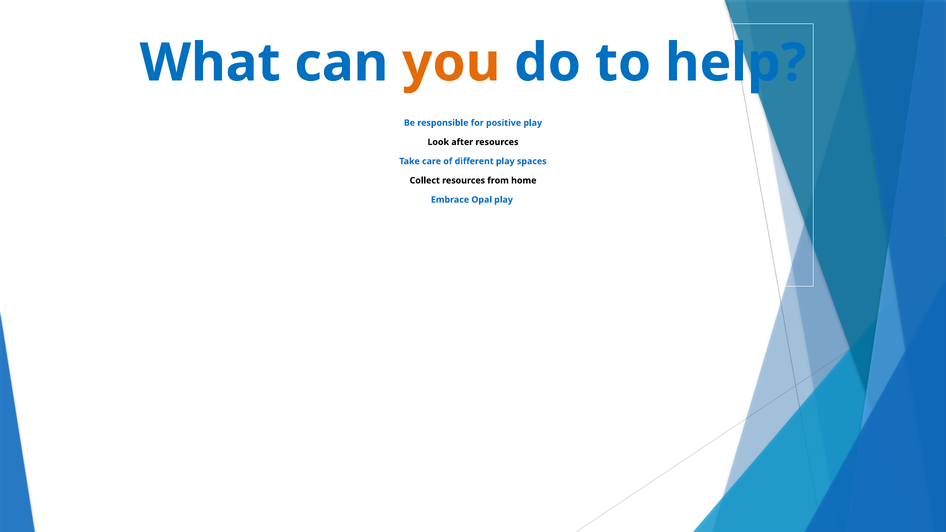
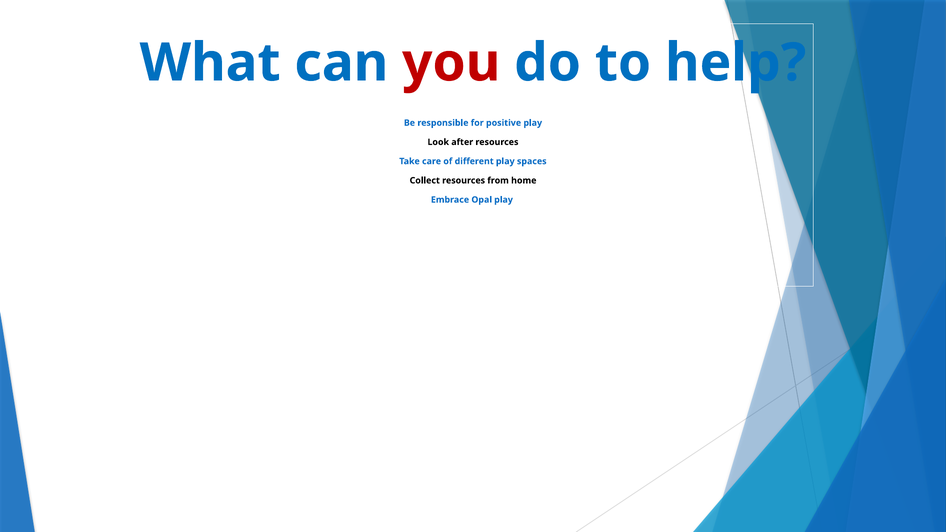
you colour: orange -> red
